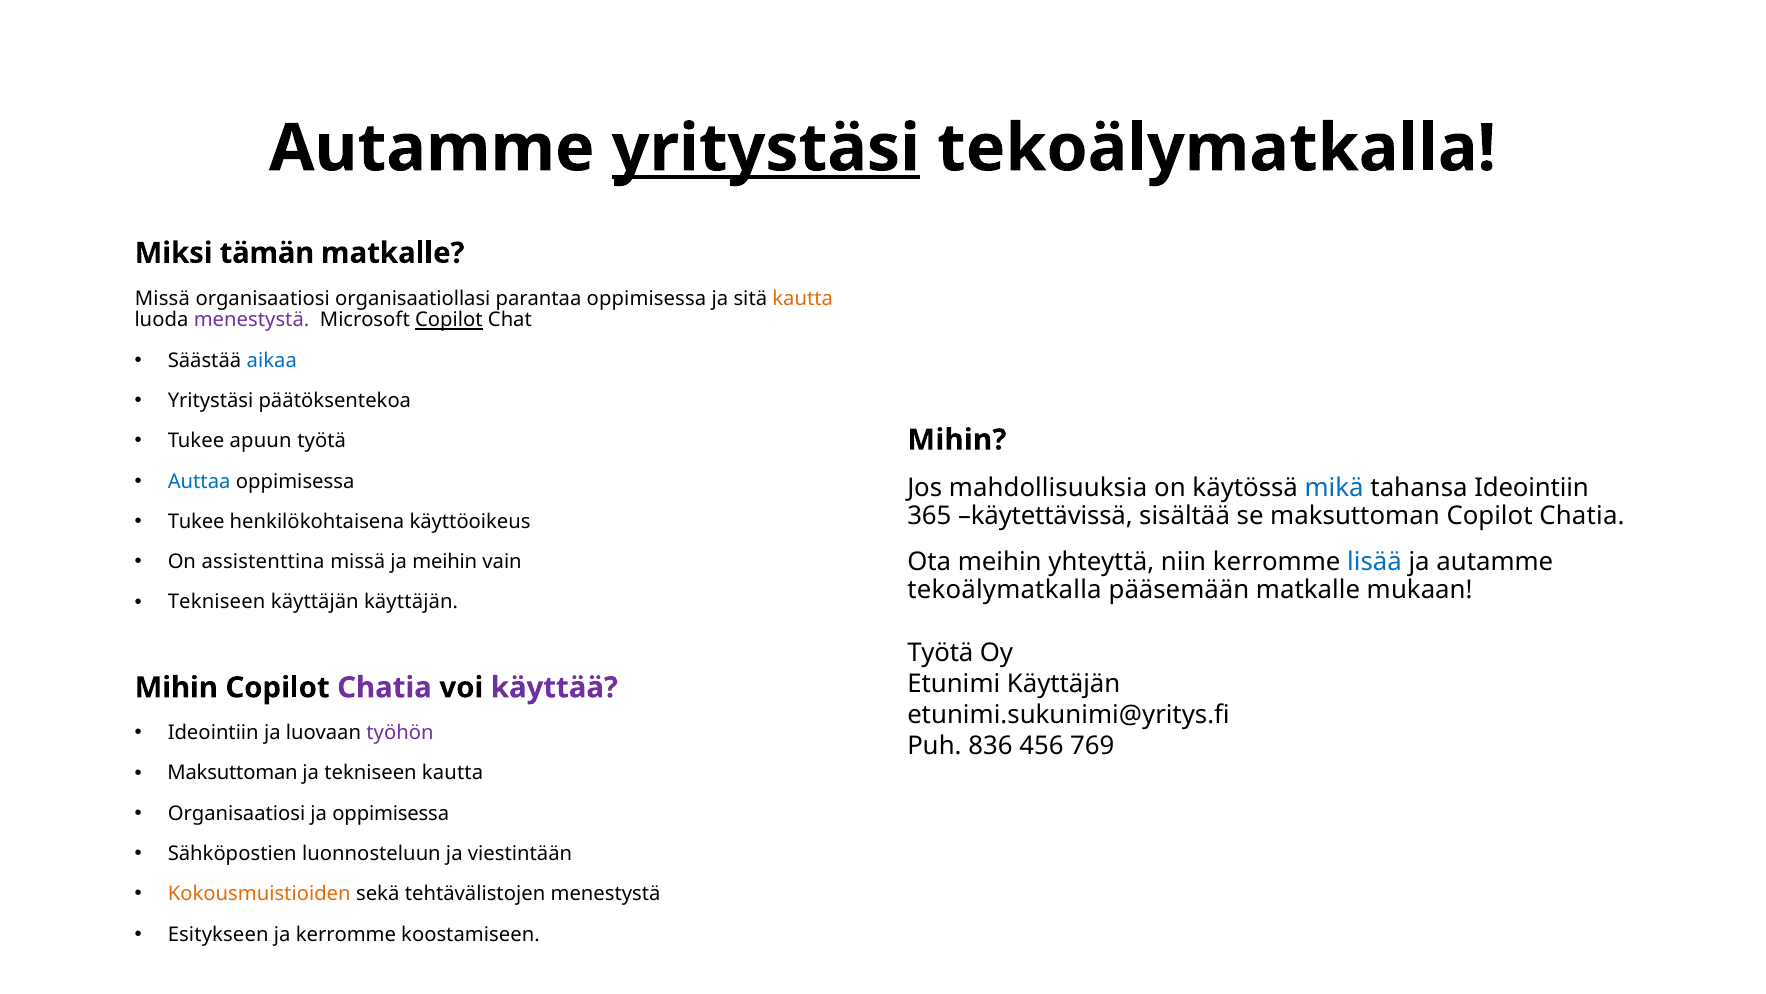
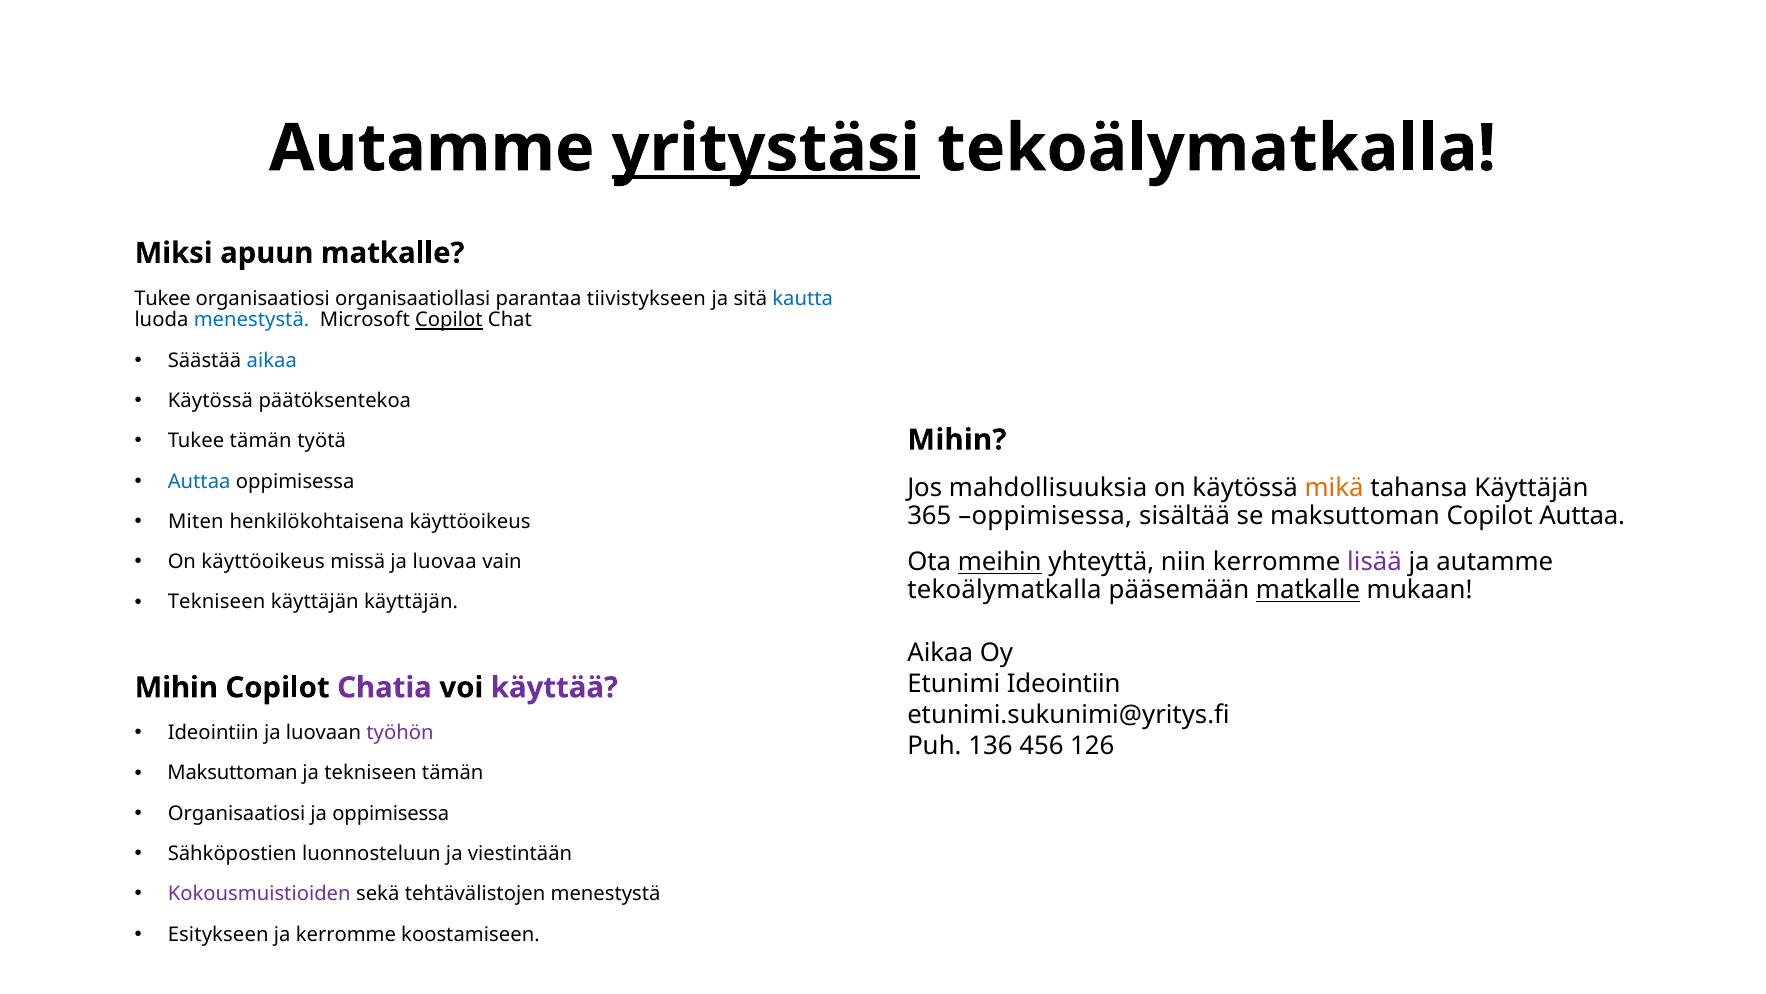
tämän: tämän -> apuun
Missä at (162, 298): Missä -> Tukee
parantaa oppimisessa: oppimisessa -> tiivistykseen
kautta at (803, 298) colour: orange -> blue
menestystä at (252, 320) colour: purple -> blue
Yritystäsi at (210, 401): Yritystäsi -> Käytössä
Tukee apuun: apuun -> tämän
mikä colour: blue -> orange
tahansa Ideointiin: Ideointiin -> Käyttäjän
365 käytettävissä: käytettävissä -> oppimisessa
maksuttoman Copilot Chatia: Chatia -> Auttaa
Tukee at (196, 521): Tukee -> Miten
On assistenttina: assistenttina -> käyttöoikeus
ja meihin: meihin -> luovaa
meihin at (1000, 562) underline: none -> present
lisää colour: blue -> purple
matkalle at (1308, 590) underline: none -> present
Työtä at (940, 652): Työtä -> Aikaa
Etunimi Käyttäjän: Käyttäjän -> Ideointiin
836: 836 -> 136
769: 769 -> 126
tekniseen kautta: kautta -> tämän
Kokousmuistioiden colour: orange -> purple
